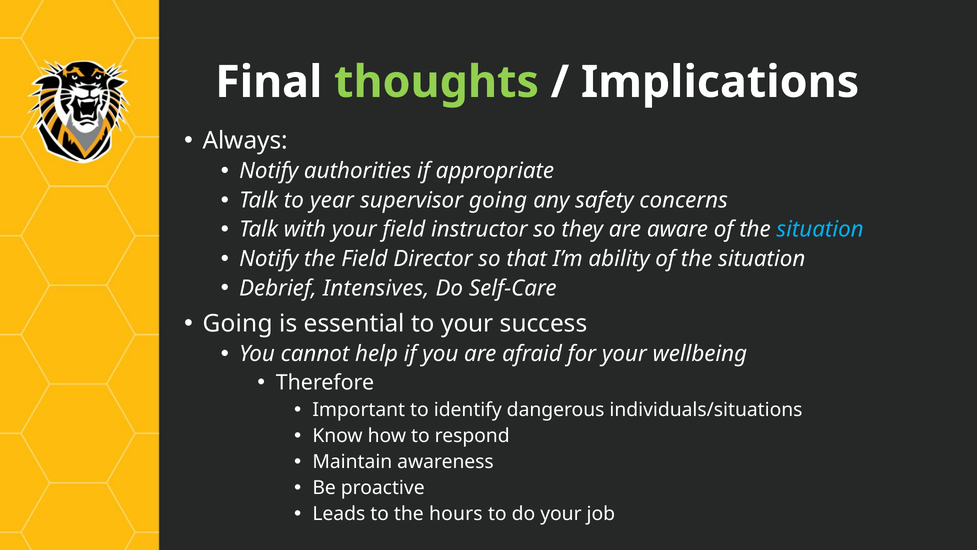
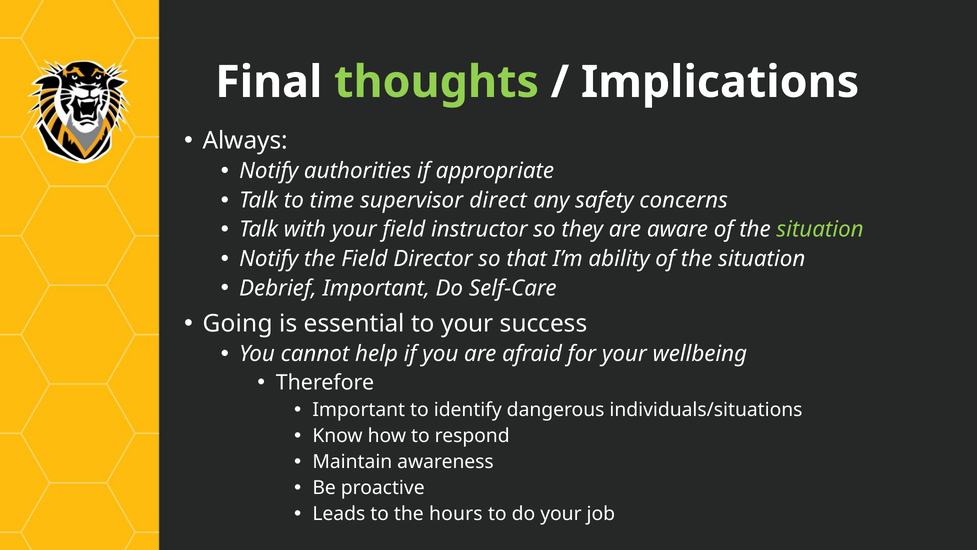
year: year -> time
supervisor going: going -> direct
situation at (820, 229) colour: light blue -> light green
Debrief Intensives: Intensives -> Important
